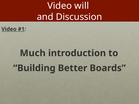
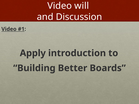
Much: Much -> Apply
